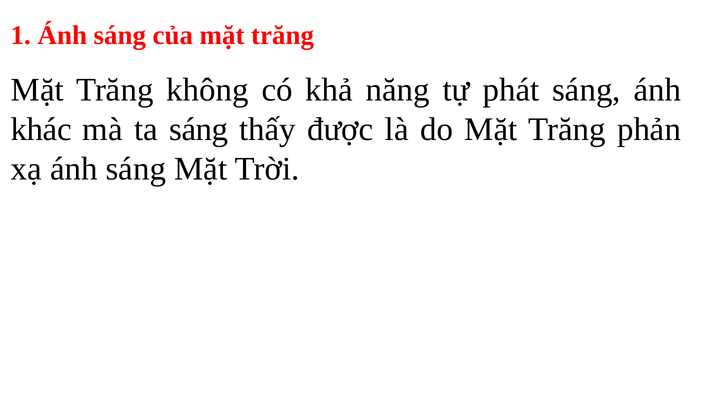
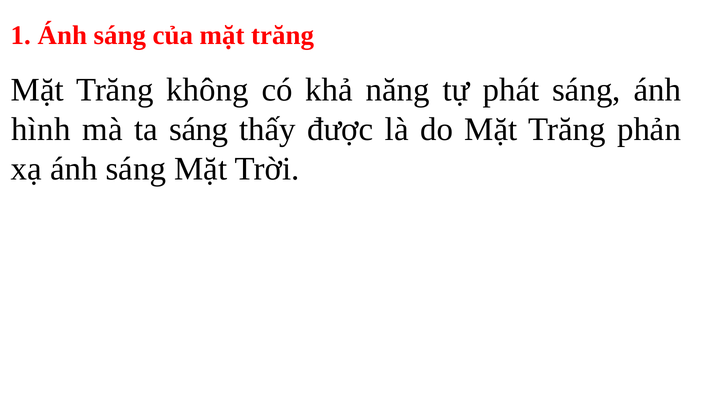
khác: khác -> hình
